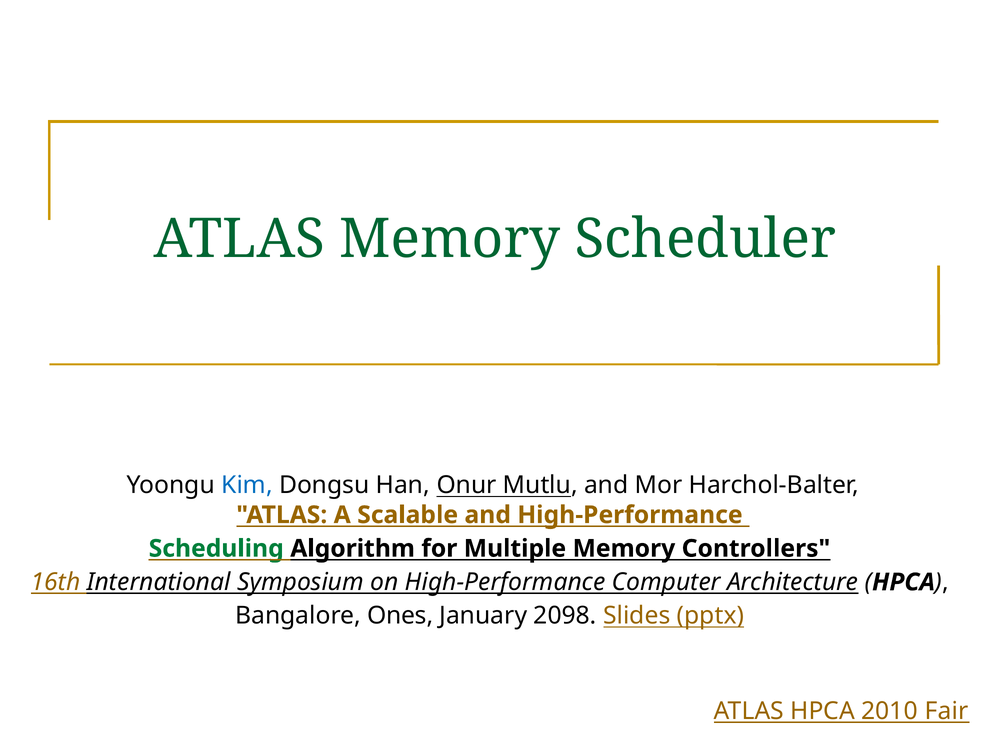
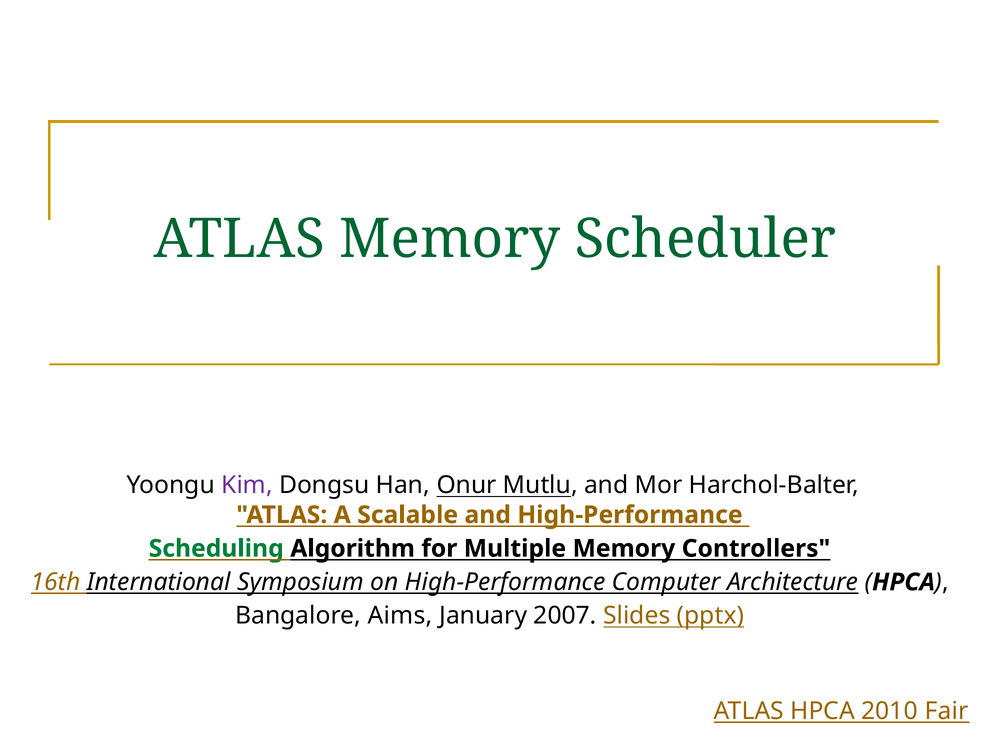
Kim colour: blue -> purple
Ones: Ones -> Aims
2098: 2098 -> 2007
